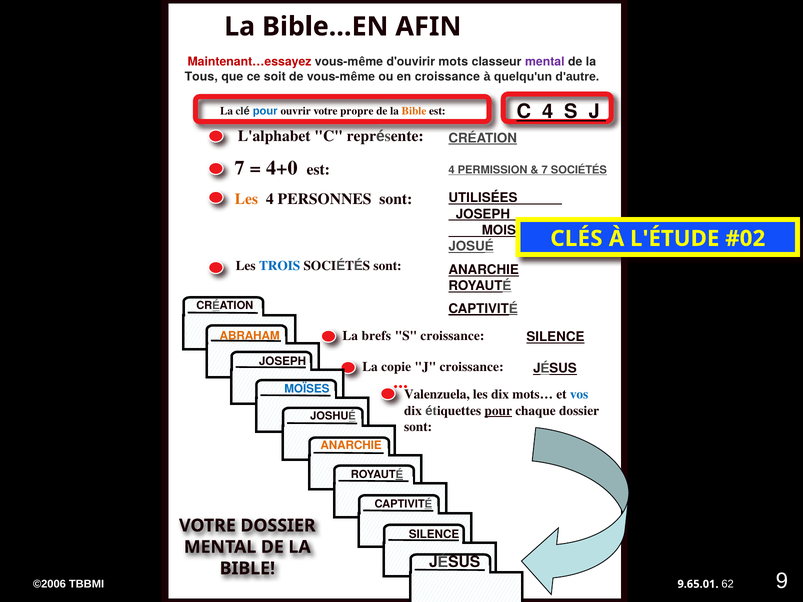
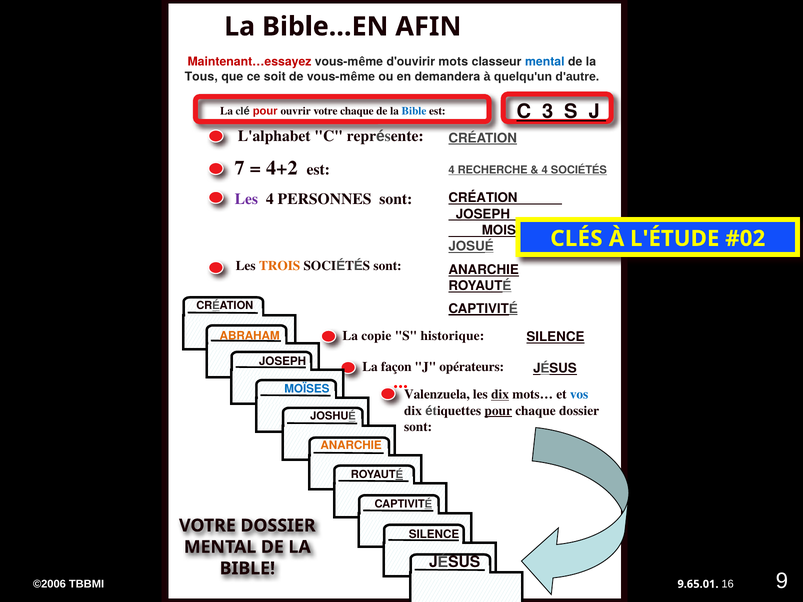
mental at (545, 62) colour: purple -> blue
en croissance: croissance -> demandera
C 4: 4 -> 3
pour at (265, 111) colour: blue -> red
votre propre: propre -> chaque
Bible at (414, 111) colour: orange -> blue
4+0: 4+0 -> 4+2
PERMISSION: PERMISSION -> RECHERCHE
7 at (545, 170): 7 -> 4
Les at (246, 199) colour: orange -> purple
sont UTILISÉES: UTILISÉES -> CRÉATION
TROIS colour: blue -> orange
brefs: brefs -> copie
S croissance: croissance -> historique
copie: copie -> façon
J croissance: croissance -> opérateurs
dix at (500, 395) underline: none -> present
62: 62 -> 16
